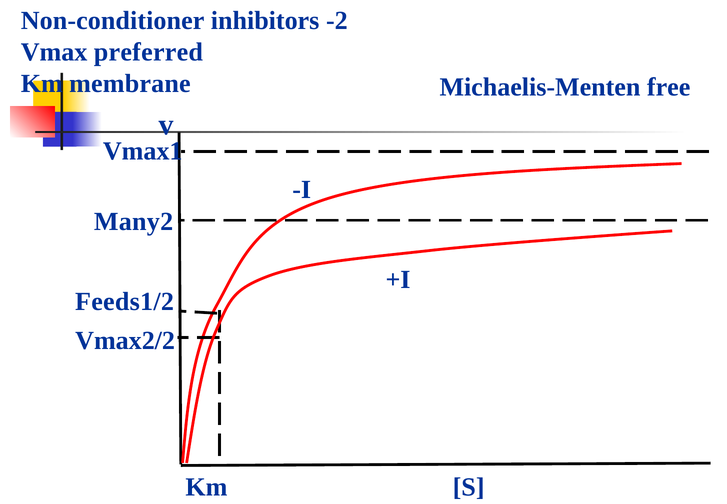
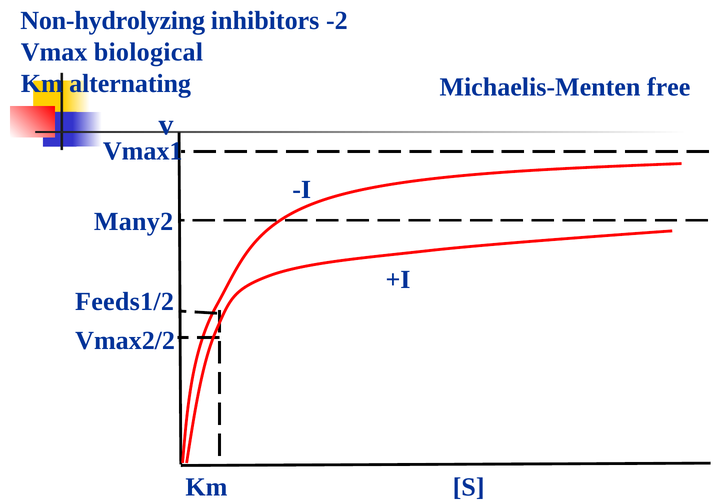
Non-conditioner: Non-conditioner -> Non-hydrolyzing
preferred: preferred -> biological
membrane: membrane -> alternating
